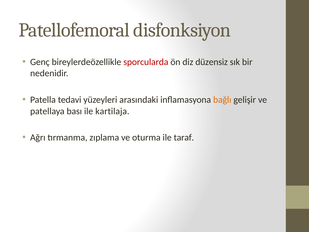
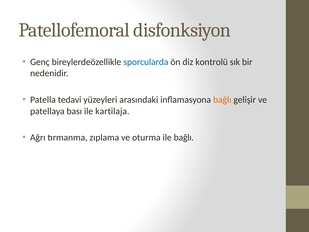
sporcularda colour: red -> blue
düzensiz: düzensiz -> kontrolü
ile taraf: taraf -> bağlı
